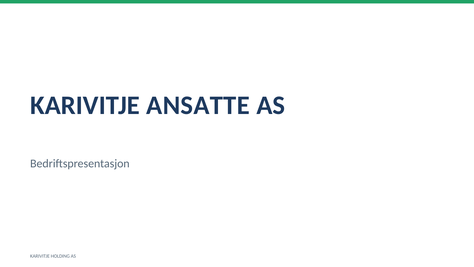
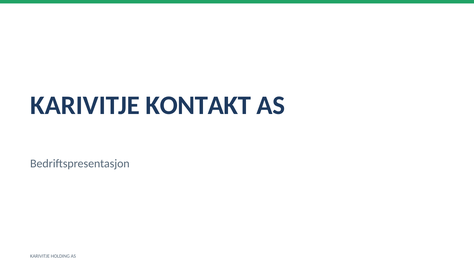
ANSATTE: ANSATTE -> KONTAKT
